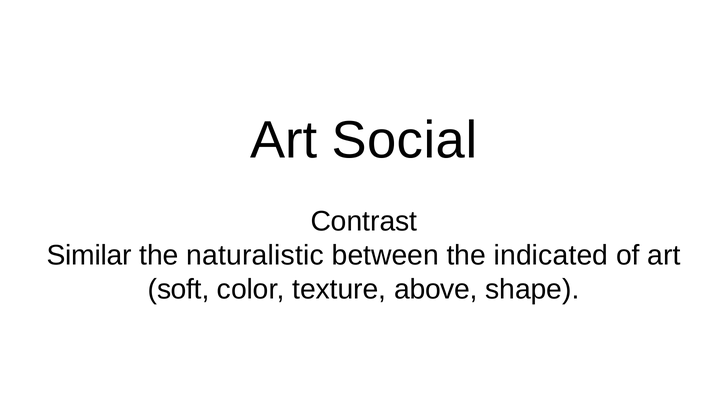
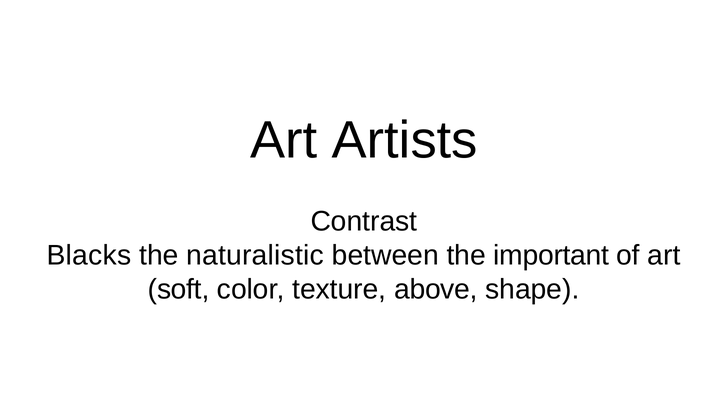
Social: Social -> Artists
Similar: Similar -> Blacks
indicated: indicated -> important
